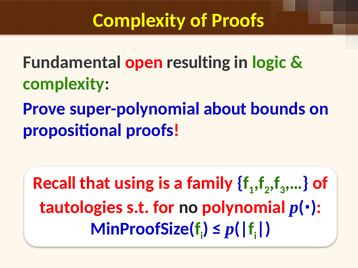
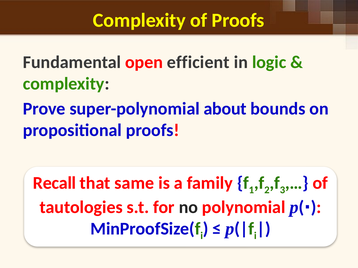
resulting: resulting -> efficient
using: using -> same
